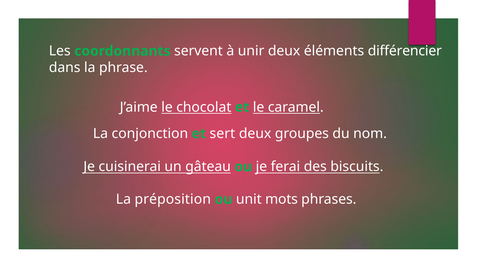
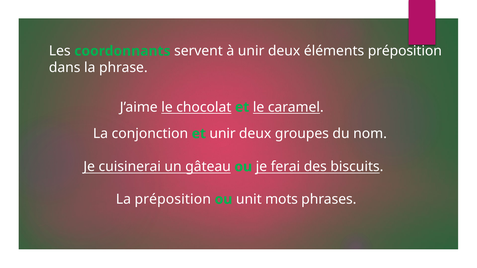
éléments différencier: différencier -> préposition
et sert: sert -> unir
